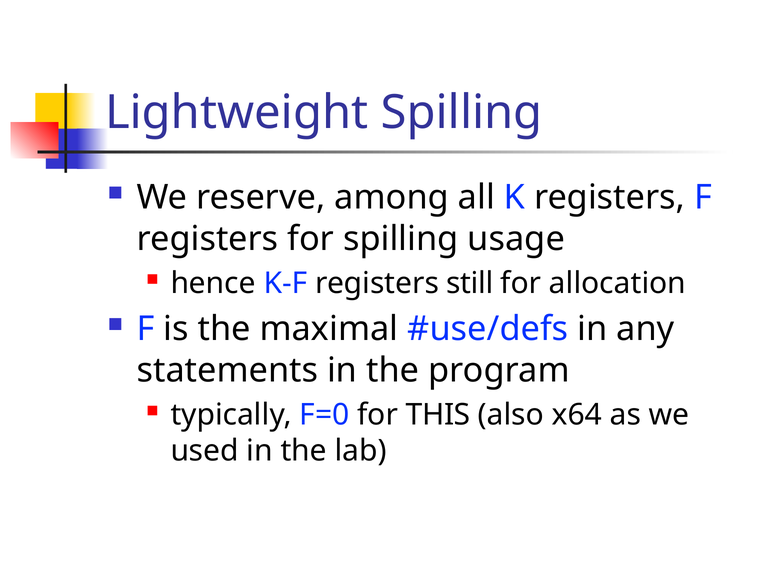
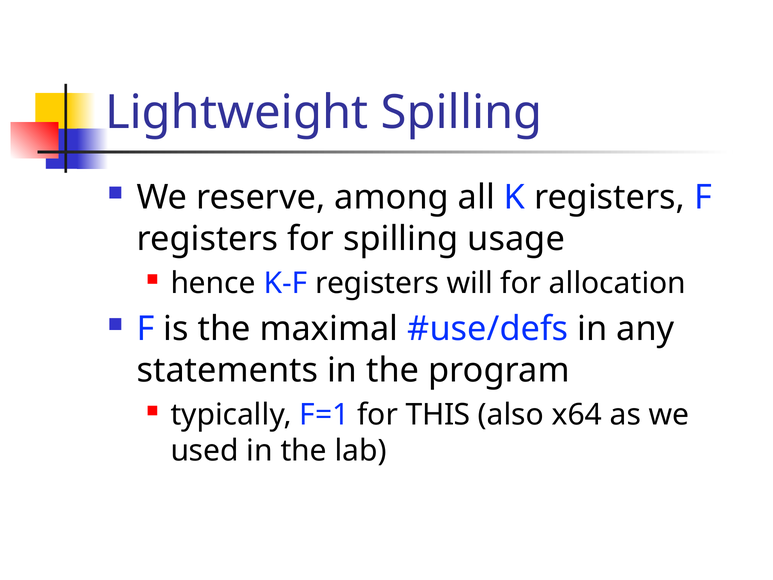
still: still -> will
F=0: F=0 -> F=1
